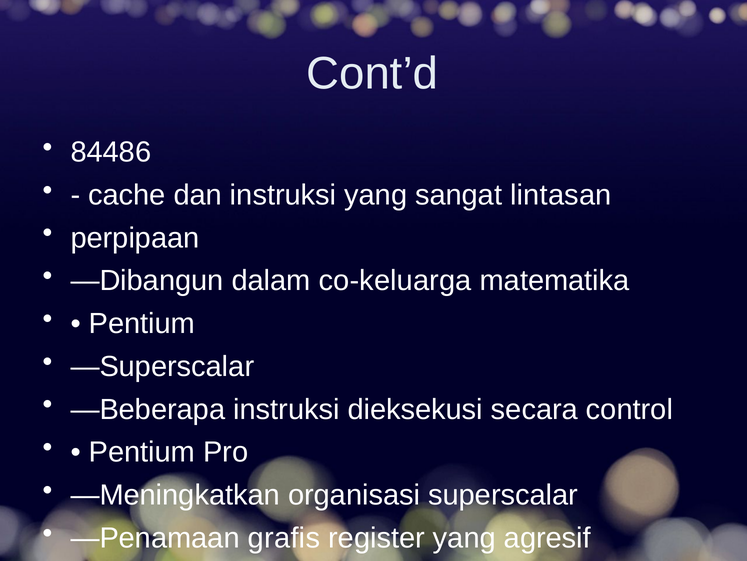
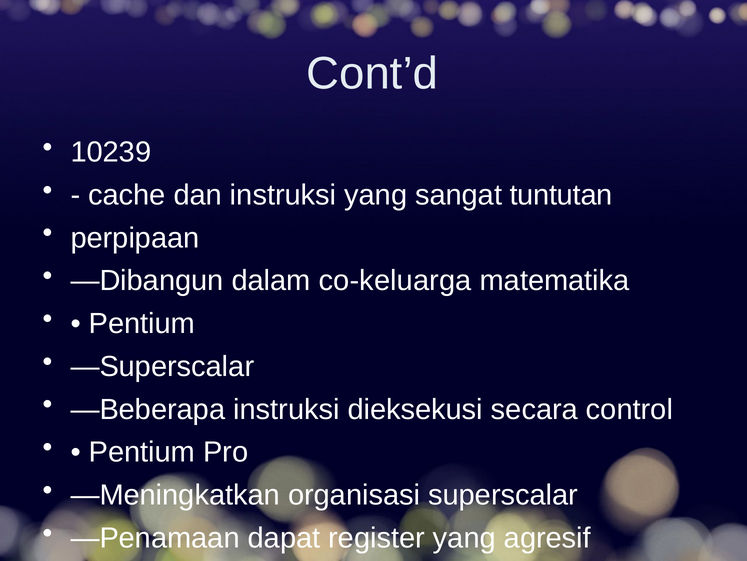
84486: 84486 -> 10239
lintasan: lintasan -> tuntutan
grafis: grafis -> dapat
